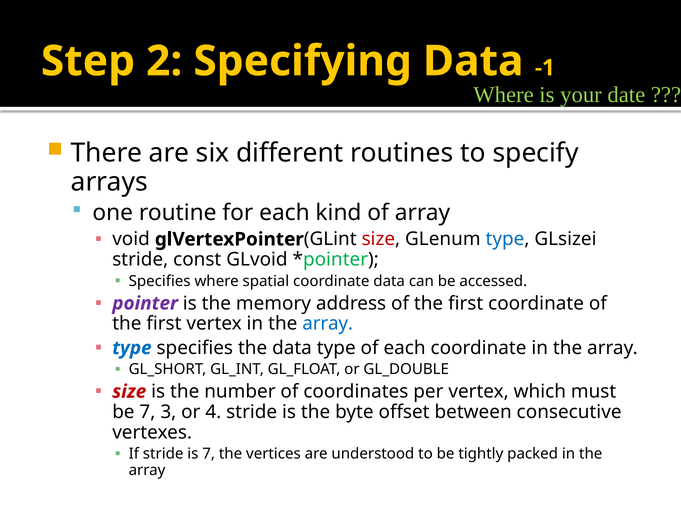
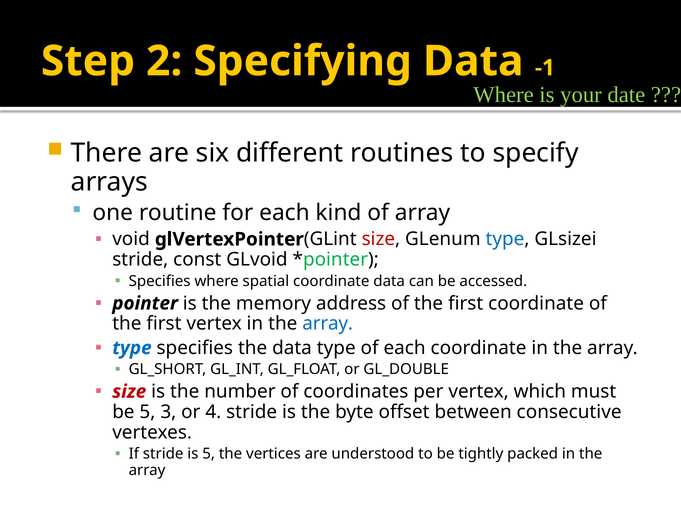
pointer colour: purple -> black
be 7: 7 -> 5
is 7: 7 -> 5
